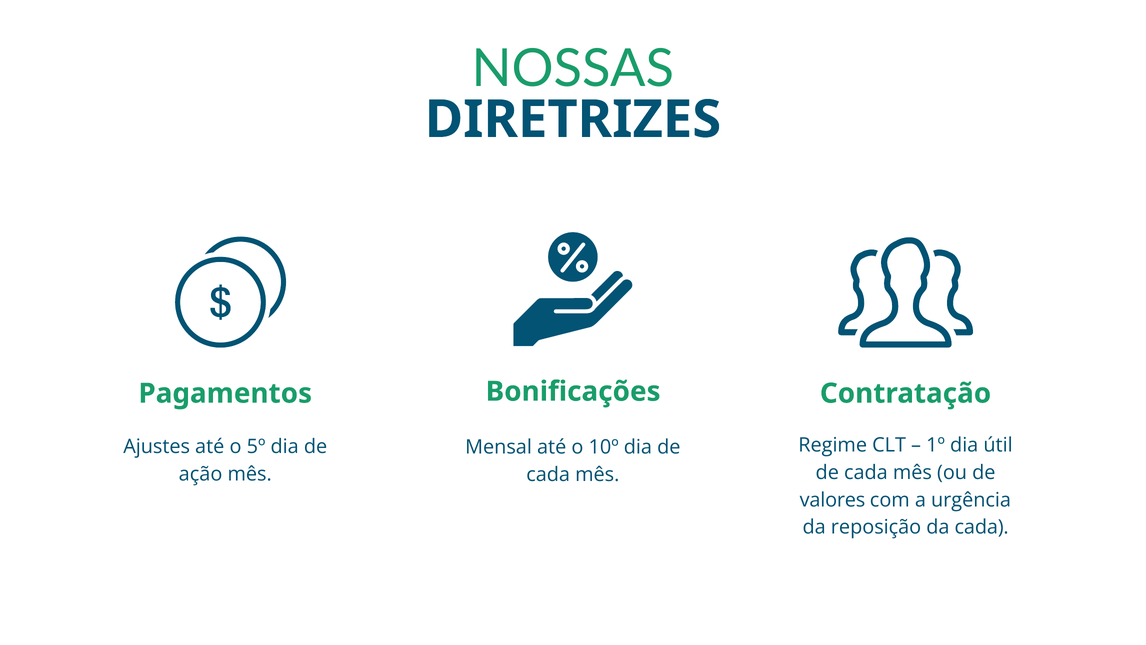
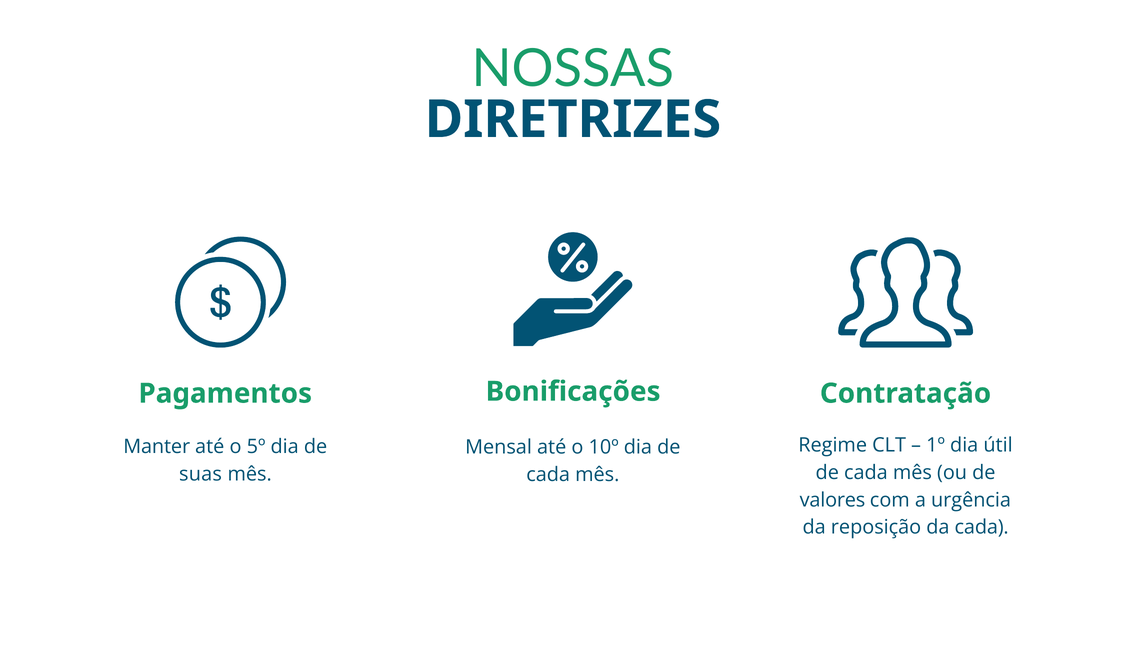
Ajustes: Ajustes -> Manter
ação: ação -> suas
